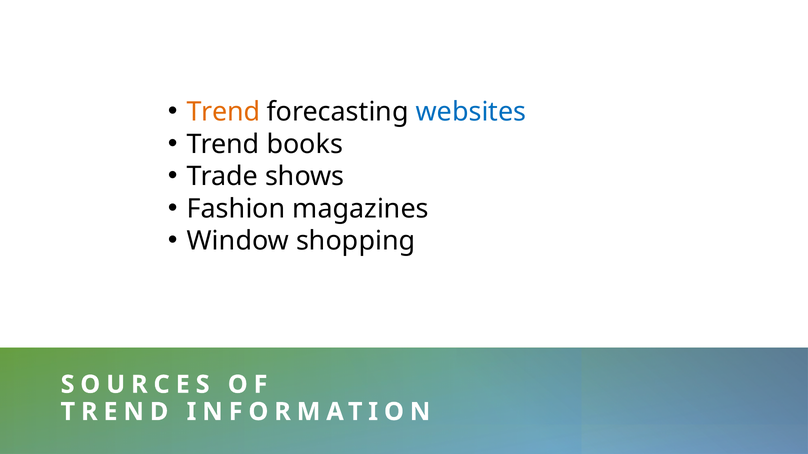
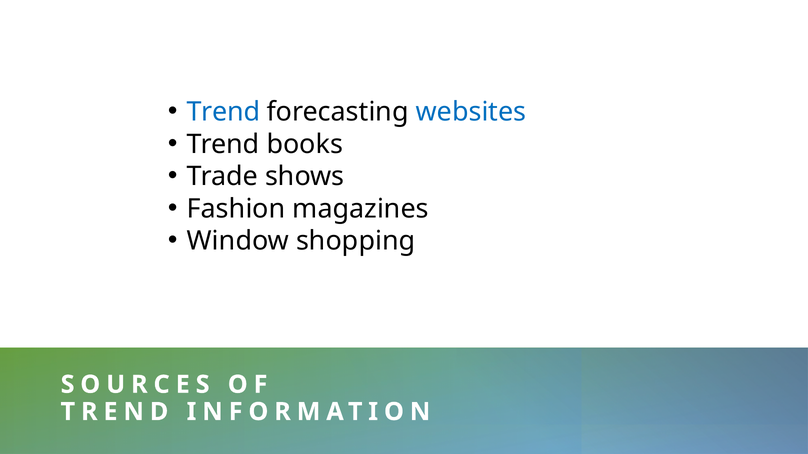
Trend at (223, 112) colour: orange -> blue
